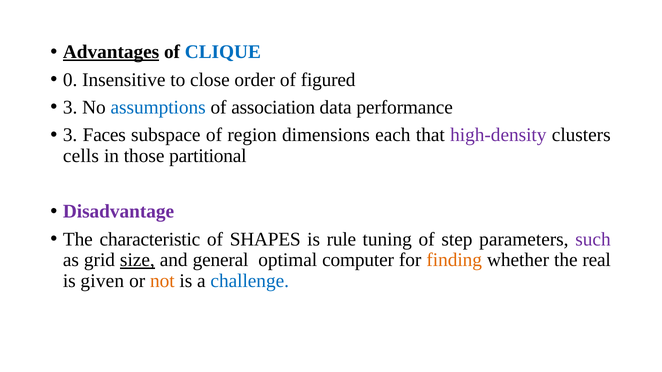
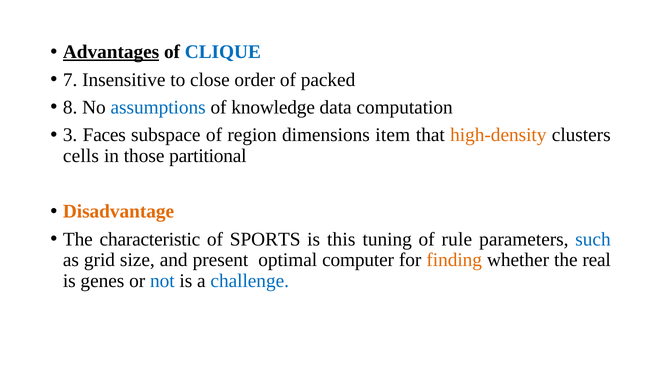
0: 0 -> 7
figured: figured -> packed
3 at (70, 107): 3 -> 8
association: association -> knowledge
performance: performance -> computation
each: each -> item
high-density colour: purple -> orange
Disadvantage colour: purple -> orange
SHAPES: SHAPES -> SPORTS
rule: rule -> this
step: step -> rule
such colour: purple -> blue
size underline: present -> none
general: general -> present
given: given -> genes
not colour: orange -> blue
